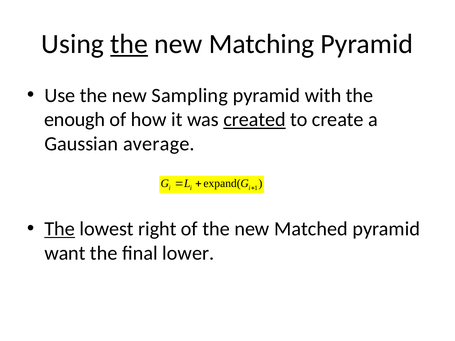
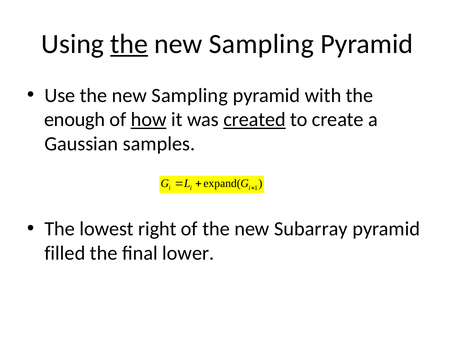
Matching at (262, 44): Matching -> Sampling
how underline: none -> present
average: average -> samples
The at (60, 229) underline: present -> none
Matched: Matched -> Subarray
want: want -> filled
